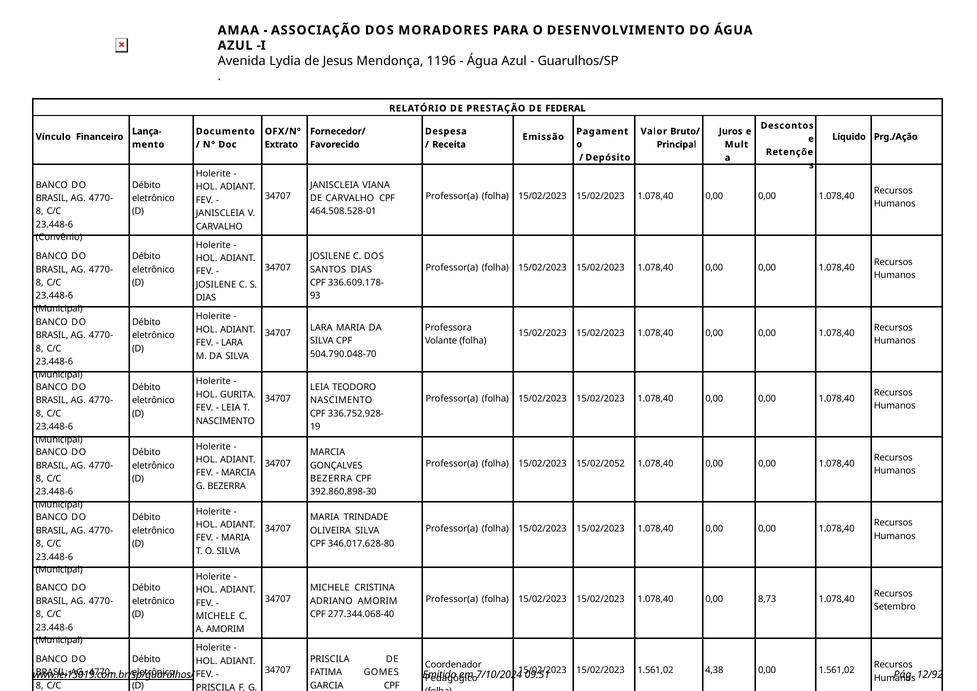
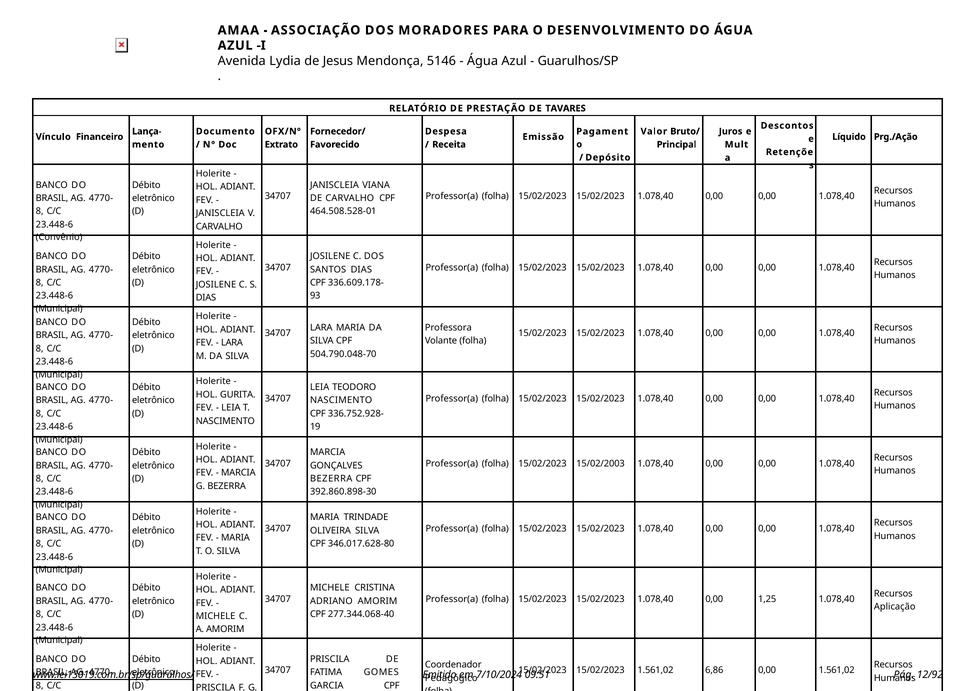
1196: 1196 -> 5146
FEDERAL: FEDERAL -> TAVARES
15/02/2052: 15/02/2052 -> 15/02/2003
8,73: 8,73 -> 1,25
Setembro: Setembro -> Aplicação
4,38: 4,38 -> 6,86
